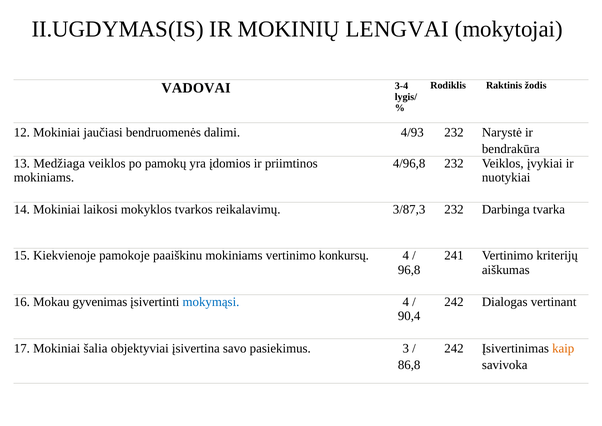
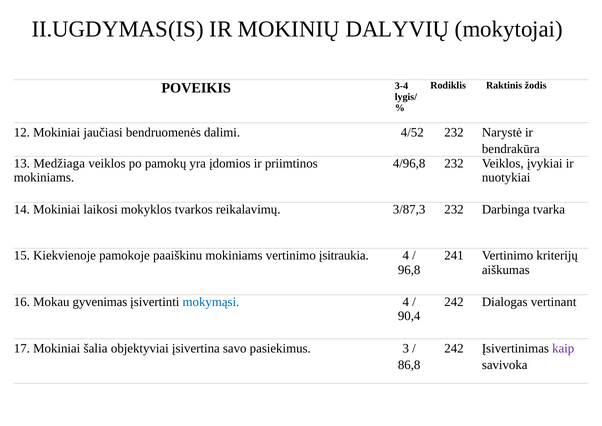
LENGVAI: LENGVAI -> DALYVIŲ
VADOVAI: VADOVAI -> POVEIKIS
4/93: 4/93 -> 4/52
konkursų: konkursų -> įsitraukia
kaip colour: orange -> purple
